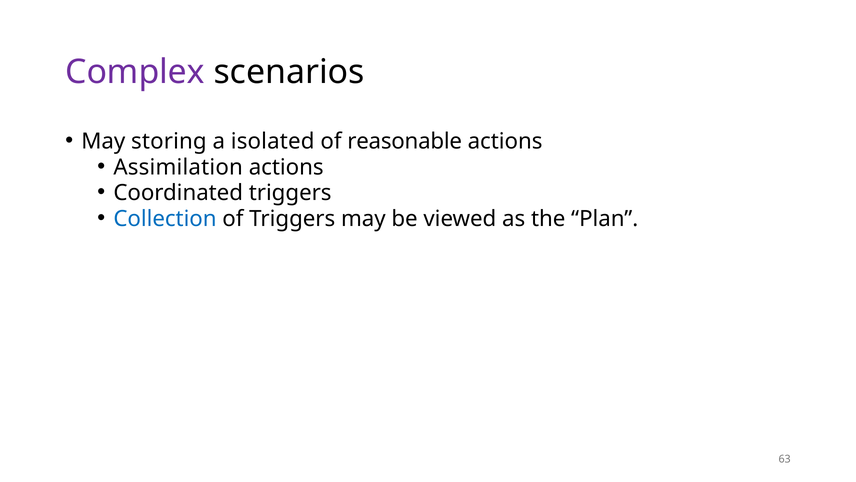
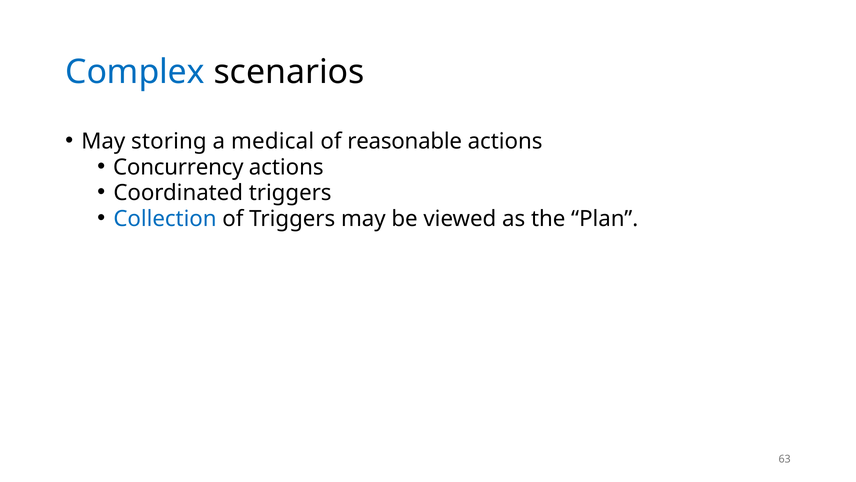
Complex colour: purple -> blue
isolated: isolated -> medical
Assimilation: Assimilation -> Concurrency
